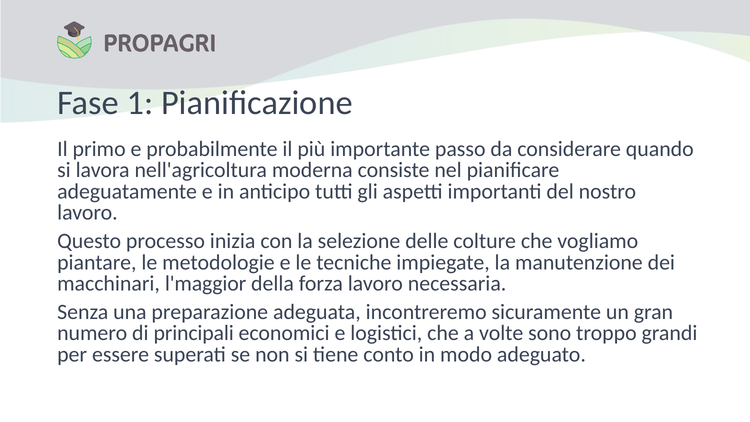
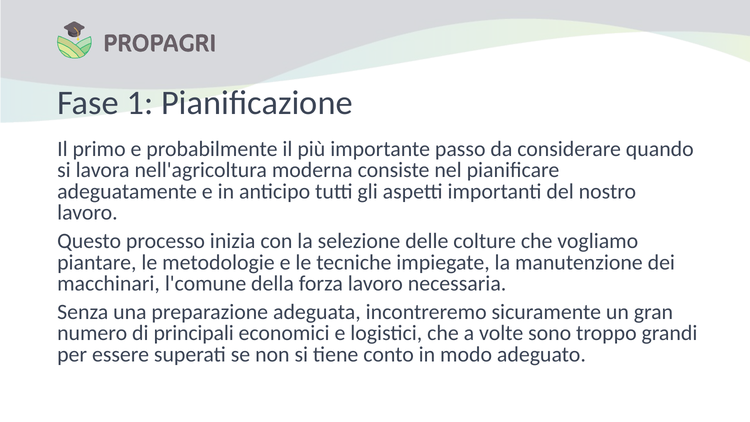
l'maggior: l'maggior -> l'comune
